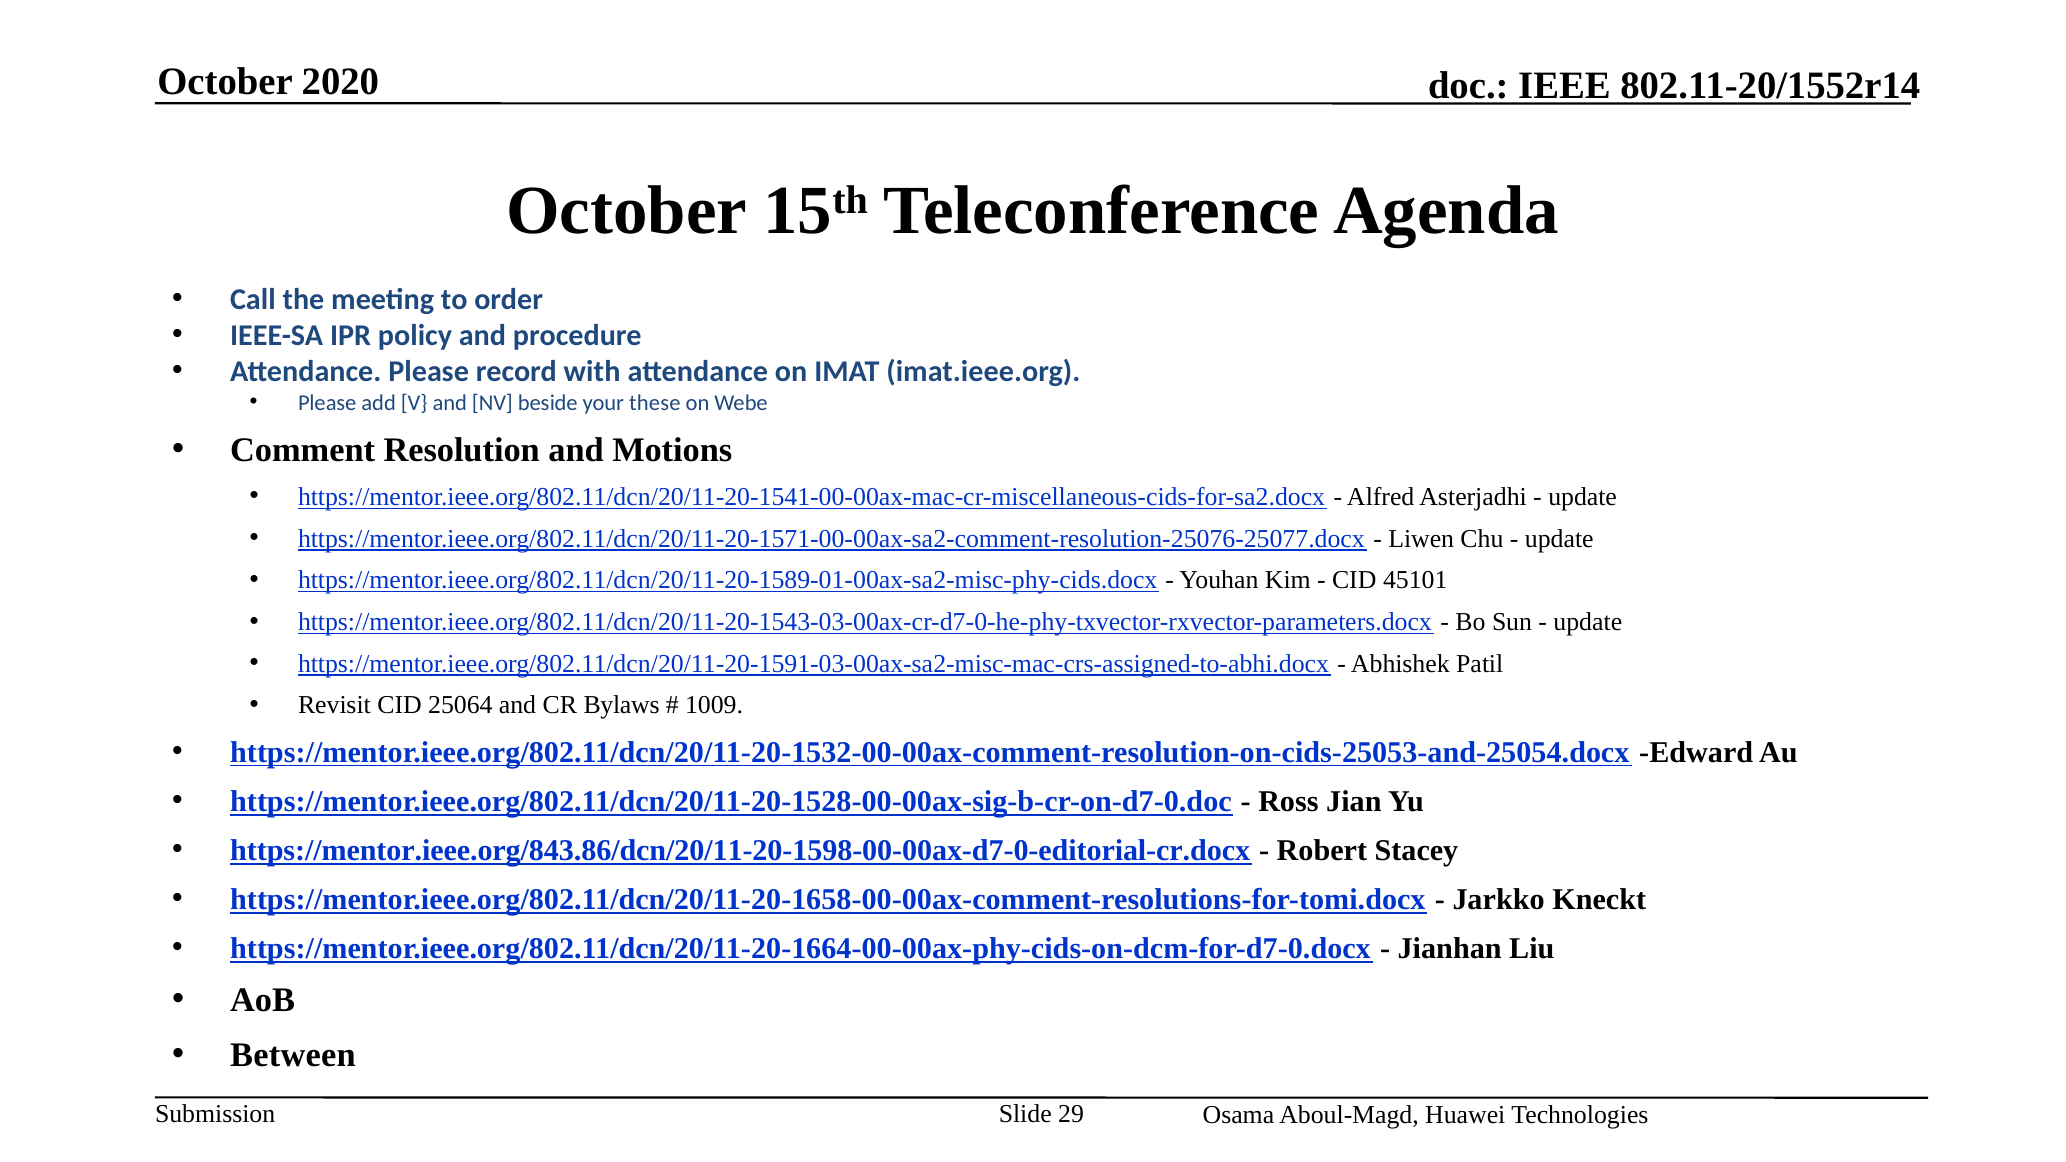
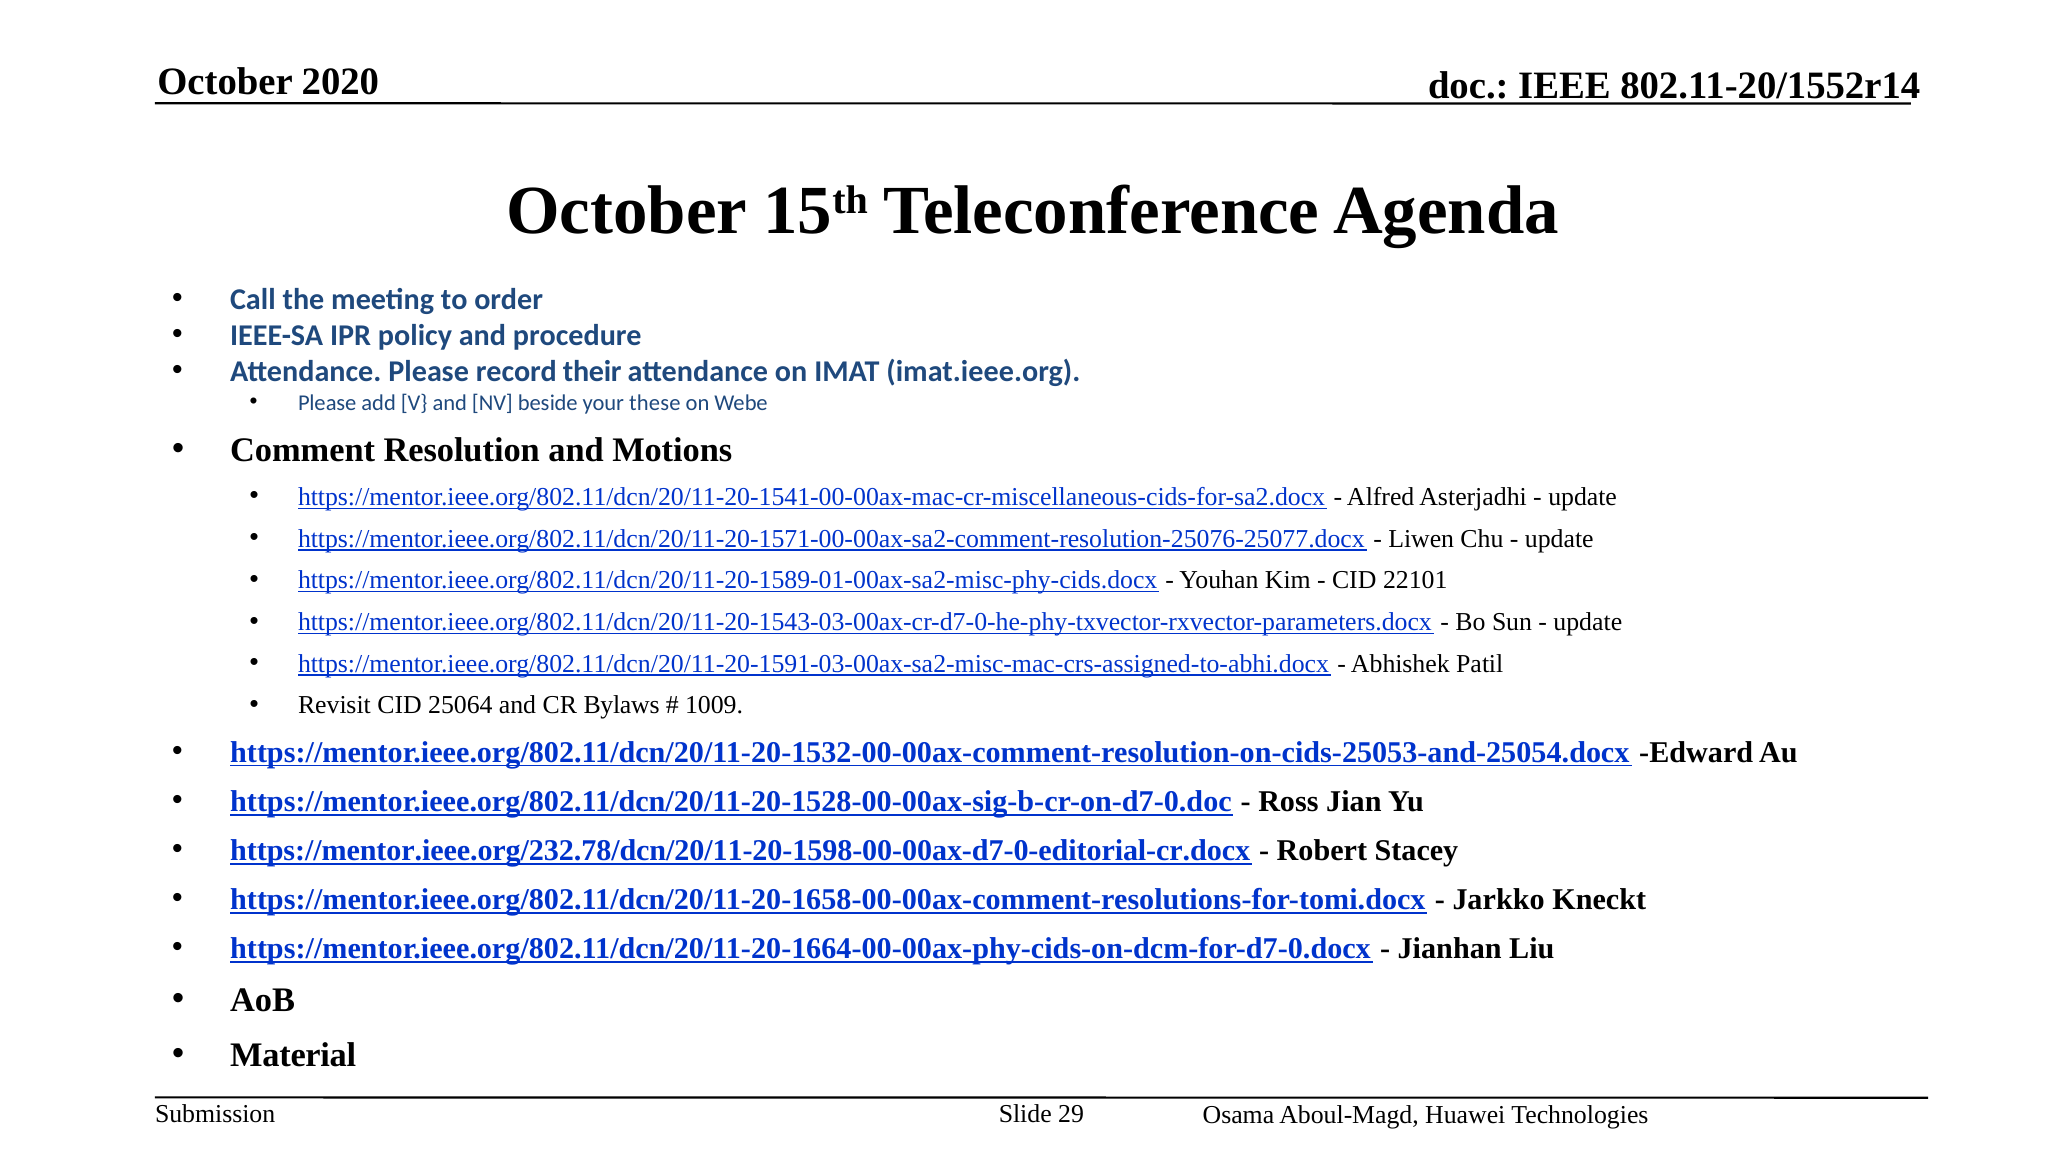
with: with -> their
45101: 45101 -> 22101
https://mentor.ieee.org/843.86/dcn/20/11-20-1598-00-00ax-d7-0-editorial-cr.docx: https://mentor.ieee.org/843.86/dcn/20/11-20-1598-00-00ax-d7-0-editorial-cr.docx -> https://mentor.ieee.org/232.78/dcn/20/11-20-1598-00-00ax-d7-0-editorial-cr.docx
Between: Between -> Material
